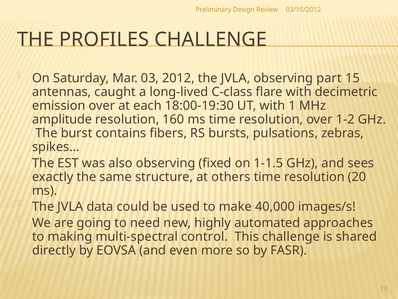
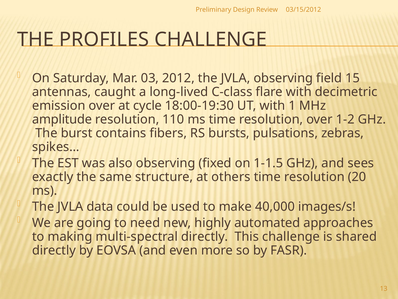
part: part -> field
each: each -> cycle
160: 160 -> 110
multi-spectral control: control -> directly
